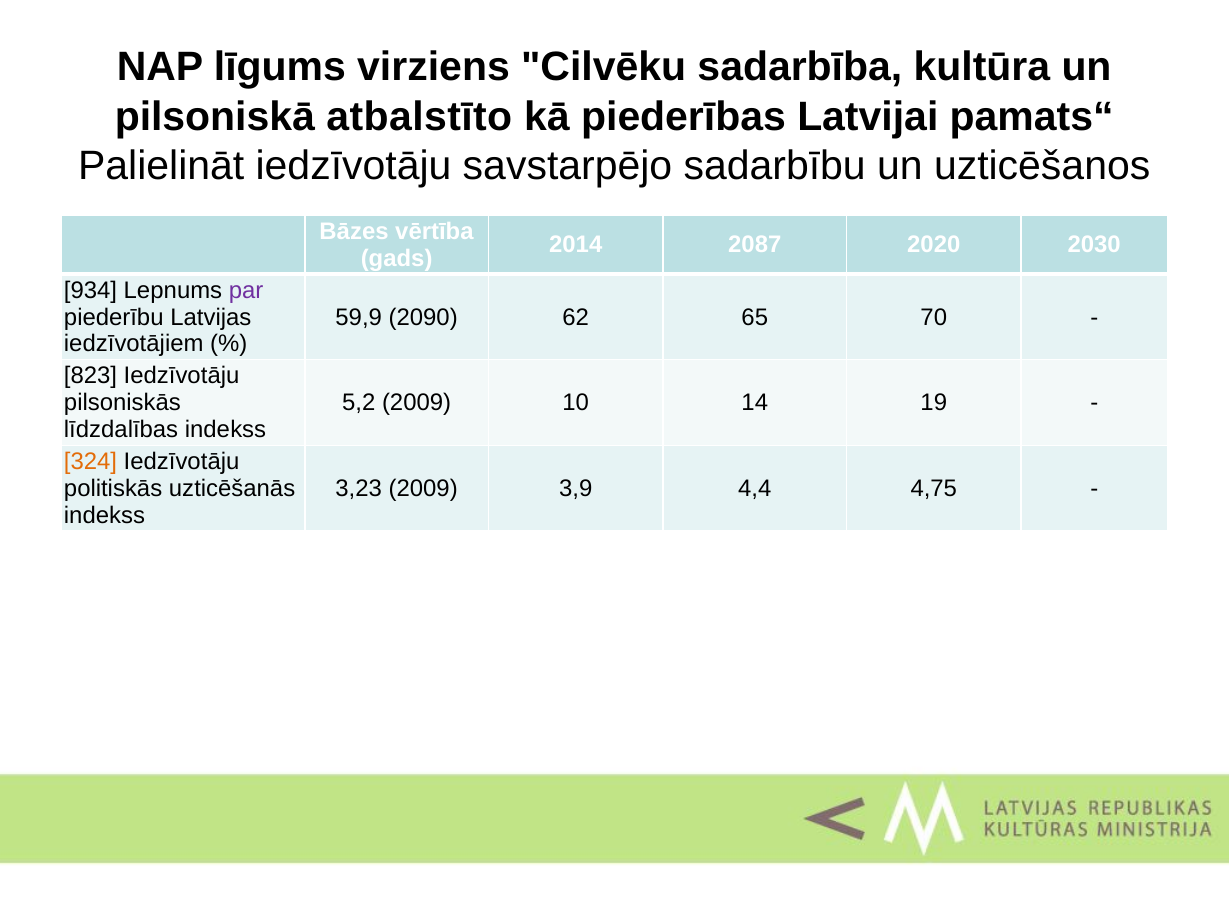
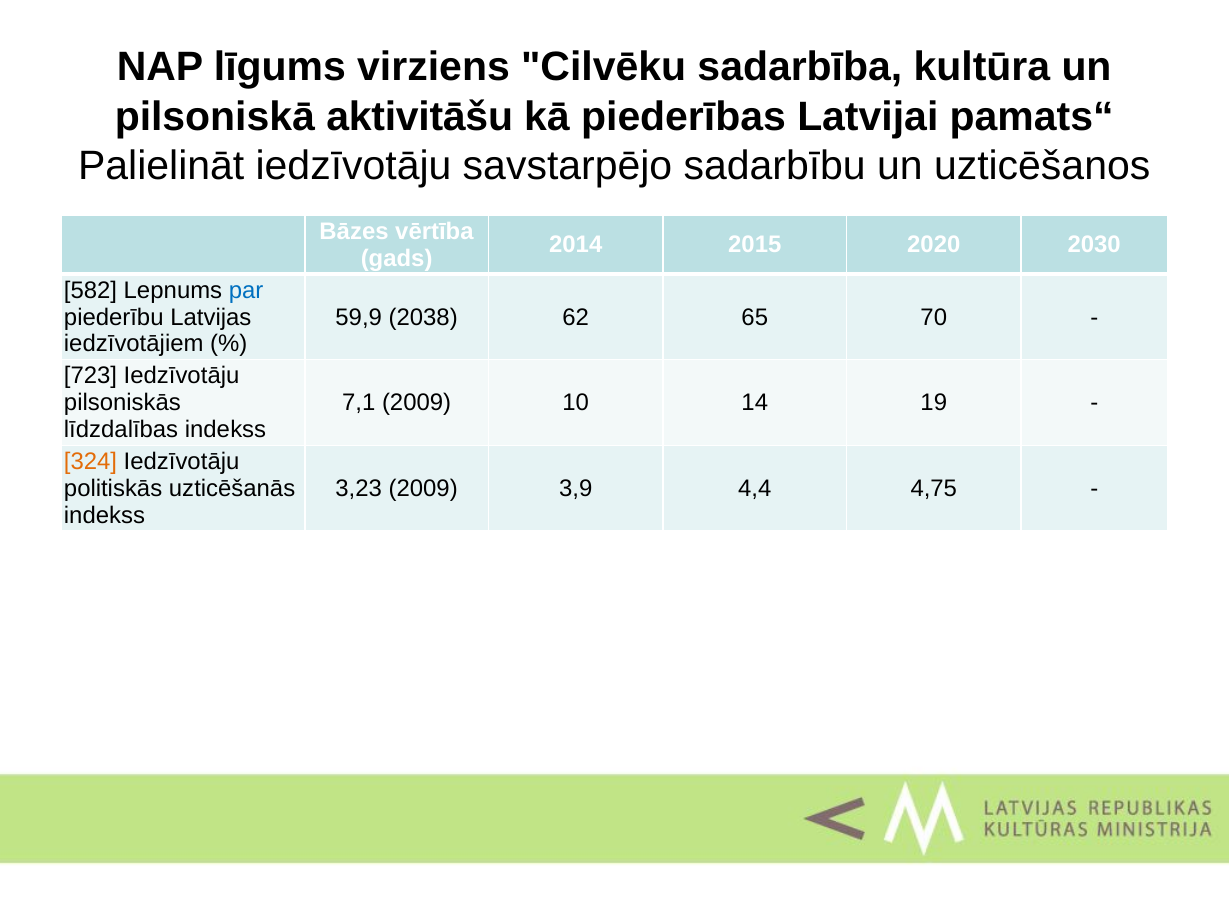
atbalstīto: atbalstīto -> aktivitāšu
2087: 2087 -> 2015
934: 934 -> 582
par colour: purple -> blue
2090: 2090 -> 2038
823: 823 -> 723
5,2: 5,2 -> 7,1
